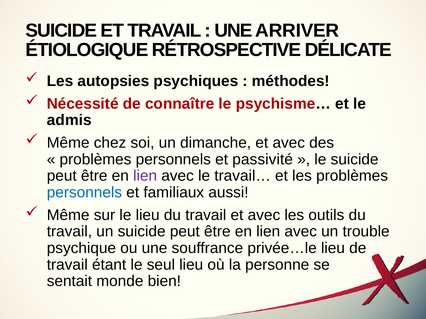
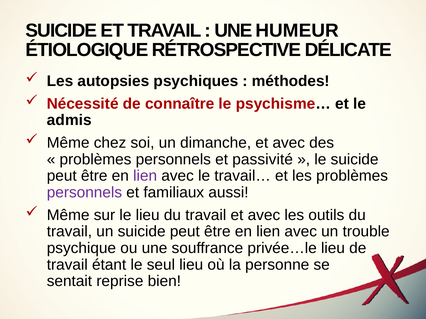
ARRIVER: ARRIVER -> HUMEUR
personnels at (84, 193) colour: blue -> purple
monde: monde -> reprise
